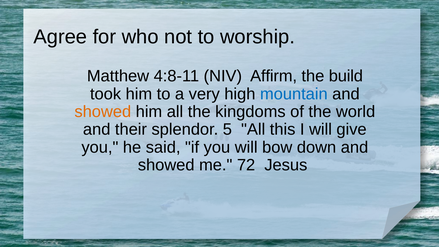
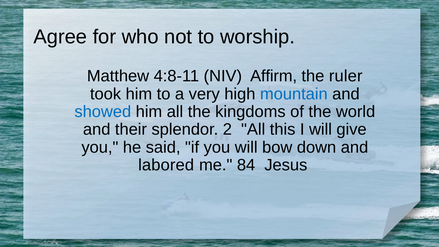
build: build -> ruler
showed at (103, 112) colour: orange -> blue
5: 5 -> 2
showed at (166, 165): showed -> labored
72: 72 -> 84
